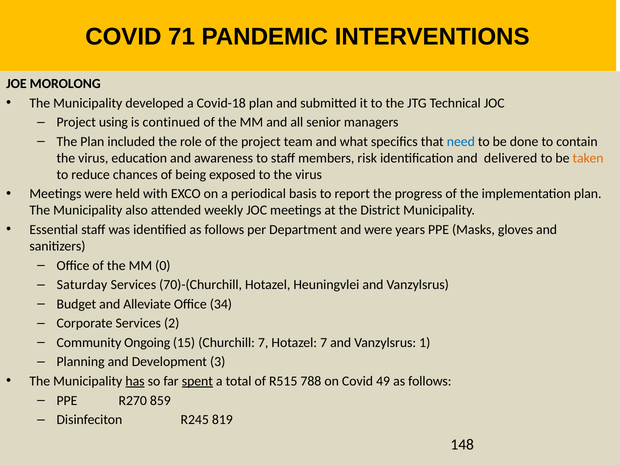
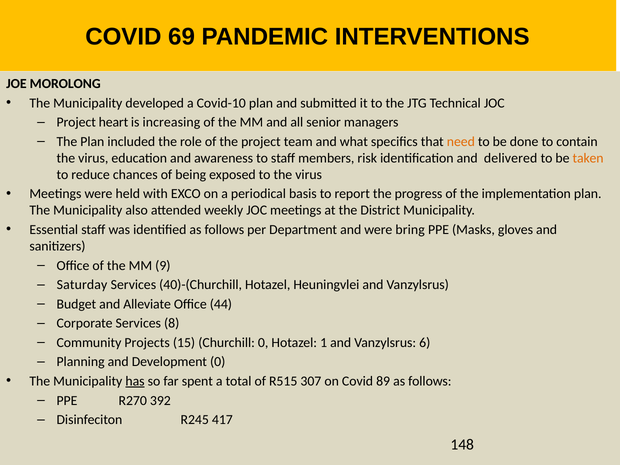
71: 71 -> 69
Covid-18: Covid-18 -> Covid-10
using: using -> heart
continued: continued -> increasing
need colour: blue -> orange
years: years -> bring
0: 0 -> 9
70)-(Churchill: 70)-(Churchill -> 40)-(Churchill
34: 34 -> 44
2: 2 -> 8
Ongoing: Ongoing -> Projects
Churchill 7: 7 -> 0
Hotazel 7: 7 -> 1
1: 1 -> 6
Development 3: 3 -> 0
spent underline: present -> none
788: 788 -> 307
49: 49 -> 89
859: 859 -> 392
819: 819 -> 417
